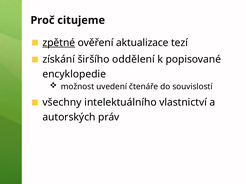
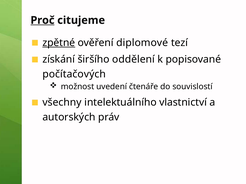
Proč underline: none -> present
aktualizace: aktualizace -> diplomové
encyklopedie: encyklopedie -> počítačových
